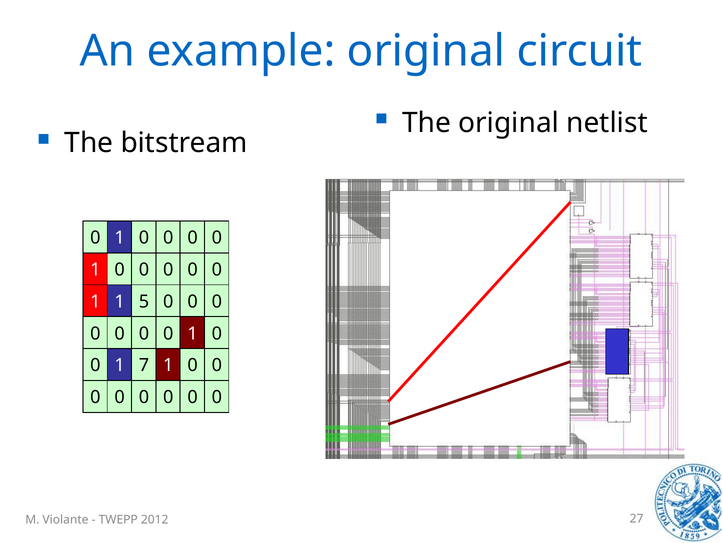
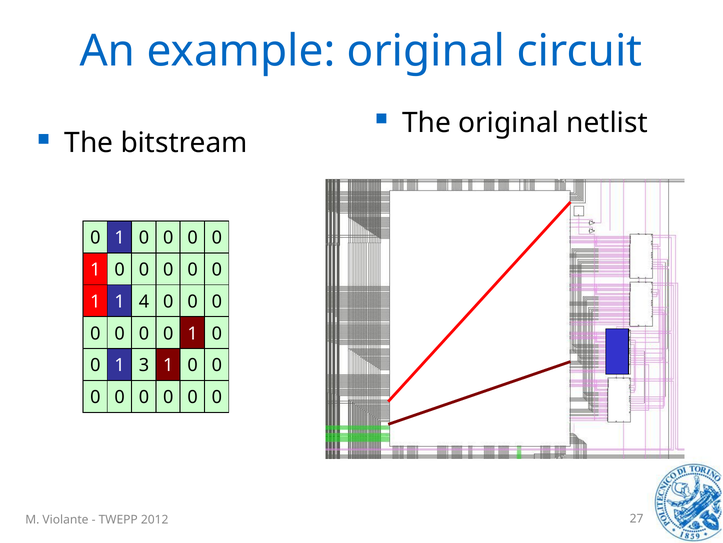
5: 5 -> 4
7: 7 -> 3
